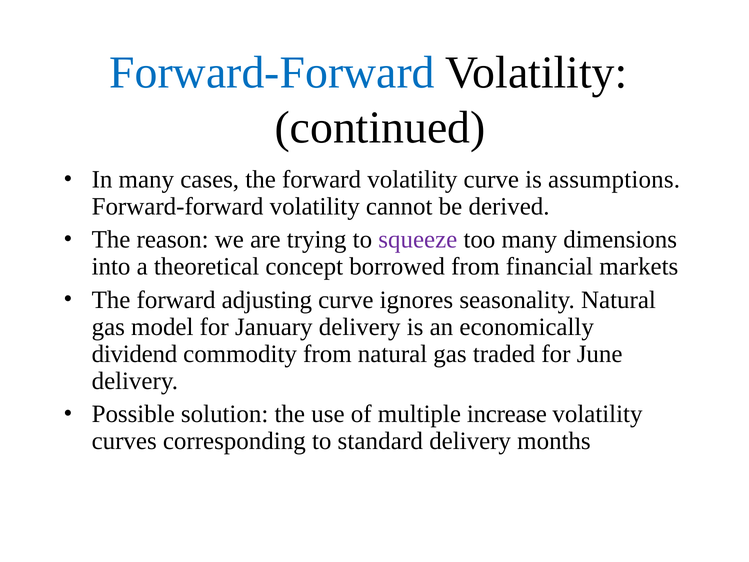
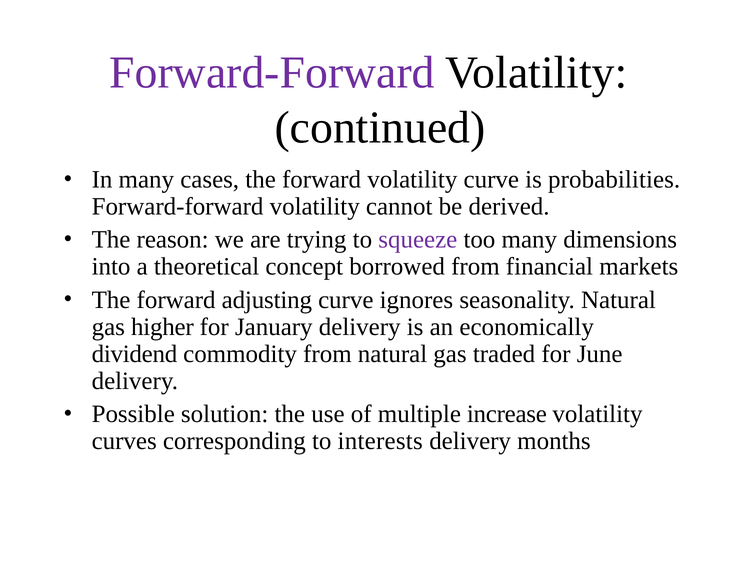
Forward-Forward at (272, 72) colour: blue -> purple
assumptions: assumptions -> probabilities
model: model -> higher
standard: standard -> interests
